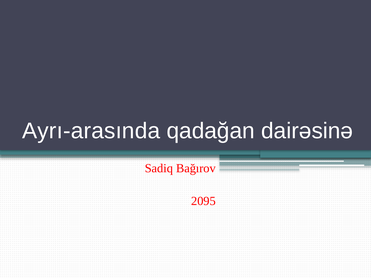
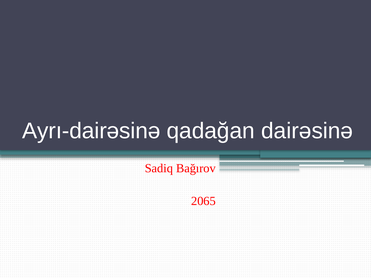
Ayrı-arasında: Ayrı-arasında -> Ayrı-dairəsinə
2095: 2095 -> 2065
